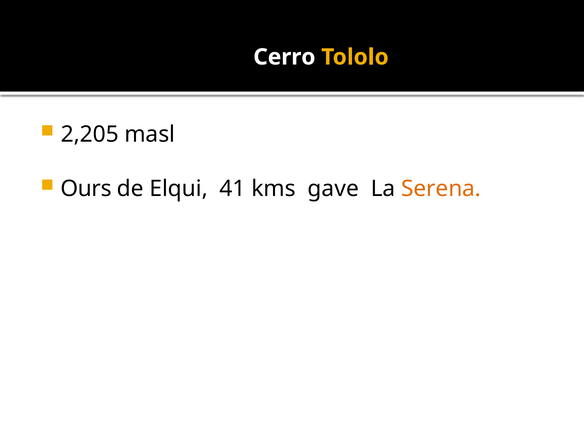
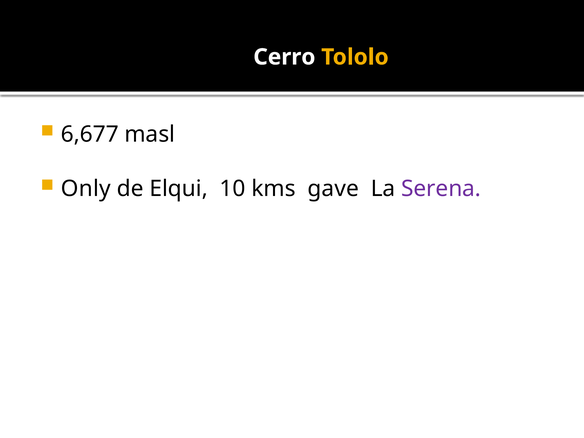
2,205: 2,205 -> 6,677
Ours: Ours -> Only
41: 41 -> 10
Serena colour: orange -> purple
